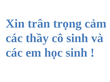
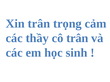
cô sinh: sinh -> trân
